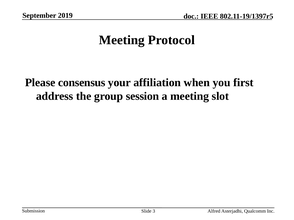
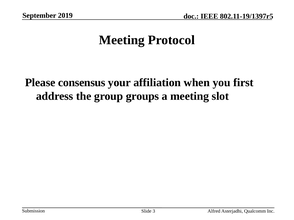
session: session -> groups
